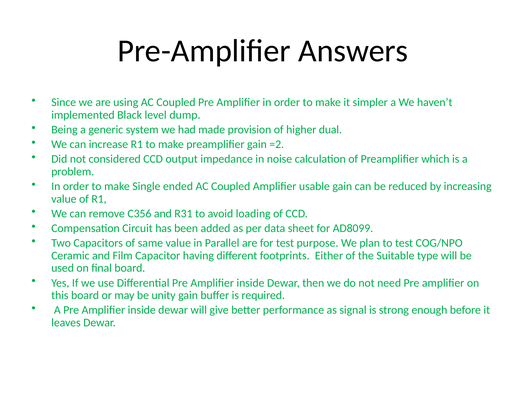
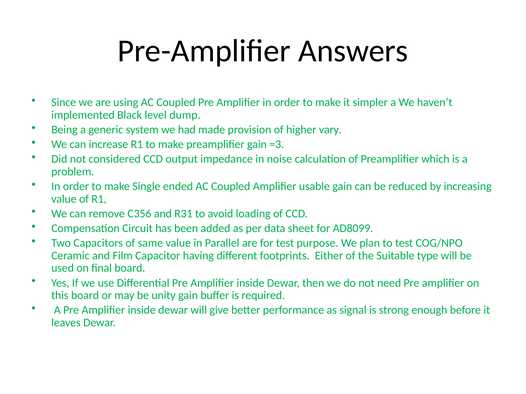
dual: dual -> vary
=2: =2 -> =3
